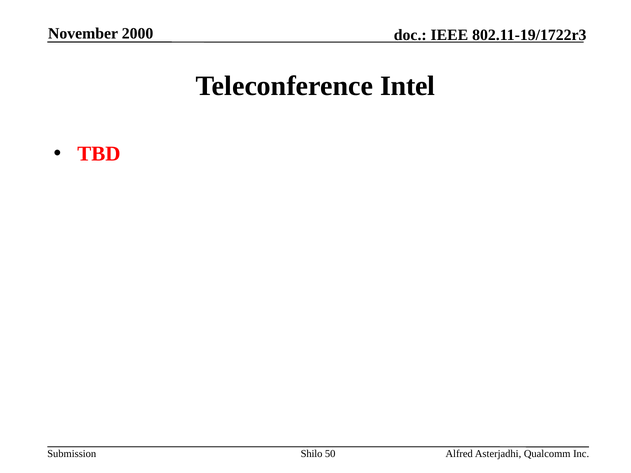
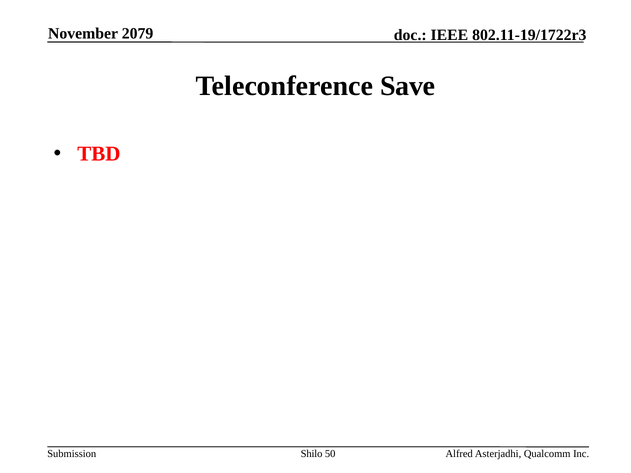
2000: 2000 -> 2079
Intel: Intel -> Save
